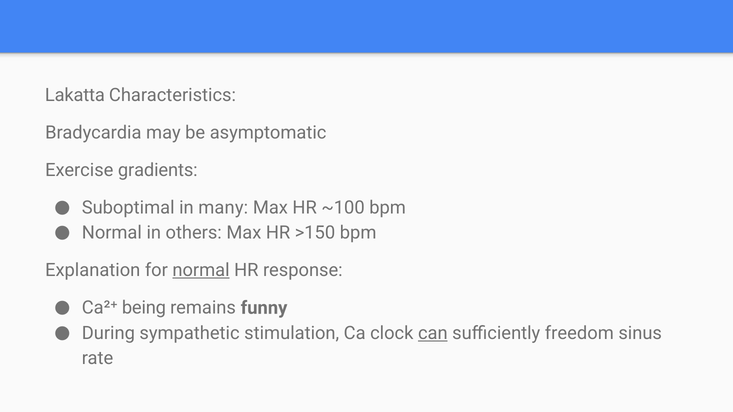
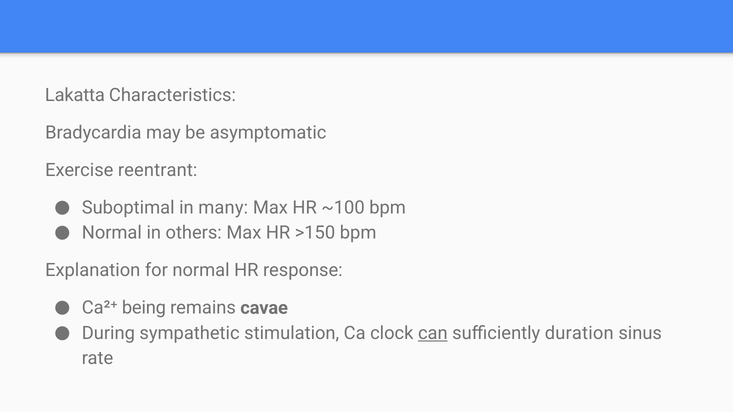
gradients: gradients -> reentrant
normal at (201, 271) underline: present -> none
funny: funny -> cavae
freedom: freedom -> duration
